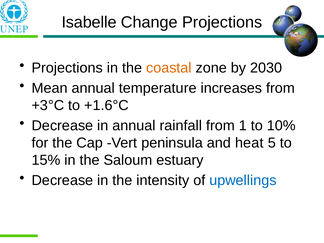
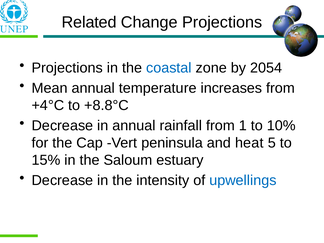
Isabelle: Isabelle -> Related
coastal colour: orange -> blue
2030: 2030 -> 2054
+3°C: +3°C -> +4°C
+1.6°C: +1.6°C -> +8.8°C
